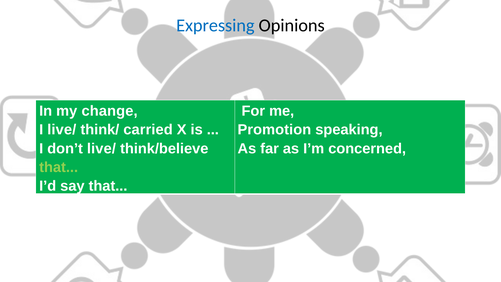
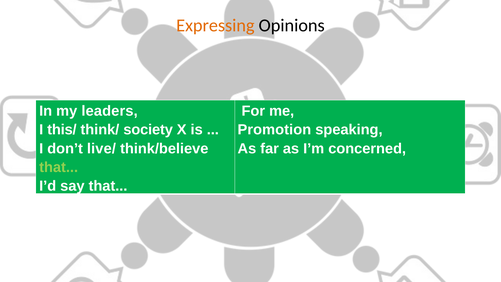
Expressing colour: blue -> orange
change: change -> leaders
I live/: live/ -> this/
carried: carried -> society
